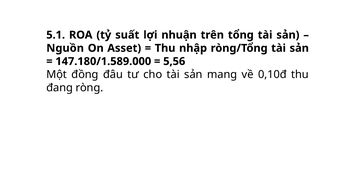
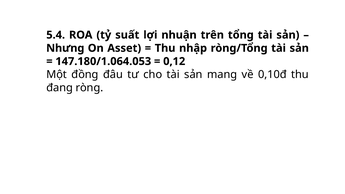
5.1: 5.1 -> 5.4
Nguồn: Nguồn -> Nhưng
147.180/1.589.000: 147.180/1.589.000 -> 147.180/1.064.053
5,56: 5,56 -> 0,12
